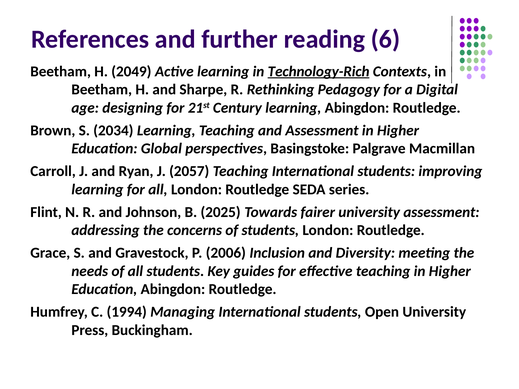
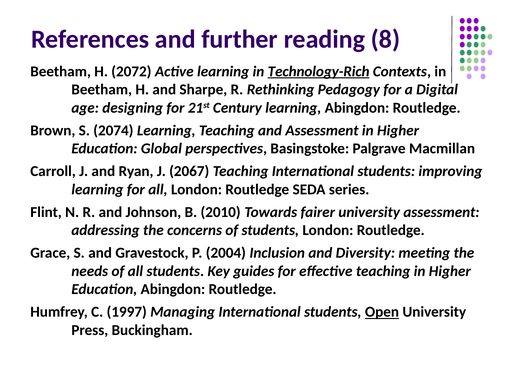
6: 6 -> 8
2049: 2049 -> 2072
2034: 2034 -> 2074
2057: 2057 -> 2067
2025: 2025 -> 2010
2006: 2006 -> 2004
1994: 1994 -> 1997
Open underline: none -> present
